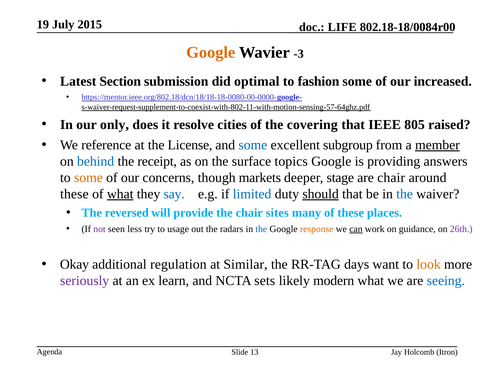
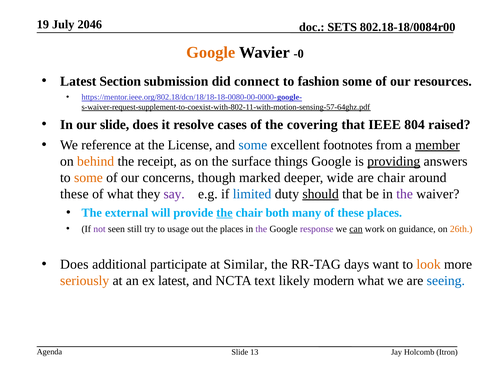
2015: 2015 -> 2046
LIFE: LIFE -> SETS
-3: -3 -> -0
optimal: optimal -> connect
increased: increased -> resources
our only: only -> slide
cities: cities -> cases
805: 805 -> 804
subgroup: subgroup -> footnotes
behind colour: blue -> orange
topics: topics -> things
providing underline: none -> present
markets: markets -> marked
stage: stage -> wide
what at (120, 194) underline: present -> none
say colour: blue -> purple
the at (405, 194) colour: blue -> purple
reversed: reversed -> external
the at (224, 213) underline: none -> present
sites: sites -> both
less: less -> still
the radars: radars -> places
the at (261, 229) colour: blue -> purple
response colour: orange -> purple
26th colour: purple -> orange
Okay at (74, 265): Okay -> Does
regulation: regulation -> participate
seriously colour: purple -> orange
ex learn: learn -> latest
sets: sets -> text
